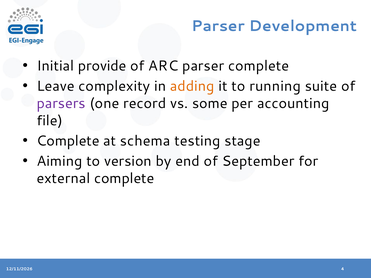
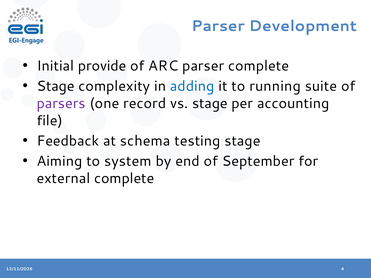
Leave at (56, 86): Leave -> Stage
adding colour: orange -> blue
vs some: some -> stage
Complete at (68, 141): Complete -> Feedback
version: version -> system
